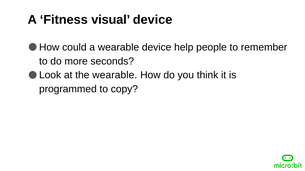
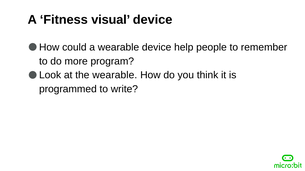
seconds: seconds -> program
copy: copy -> write
